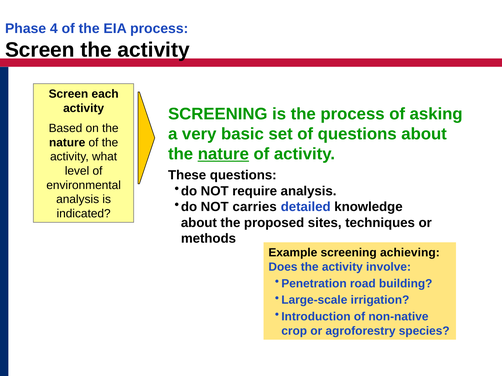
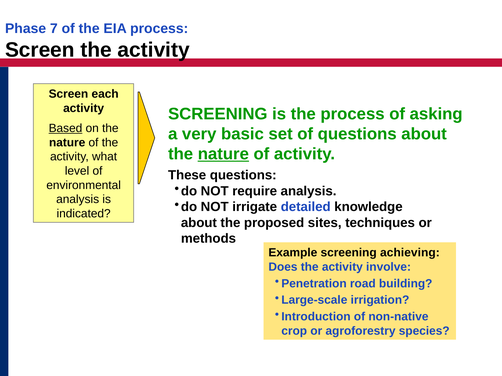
4: 4 -> 7
Based underline: none -> present
carries: carries -> irrigate
